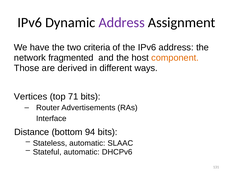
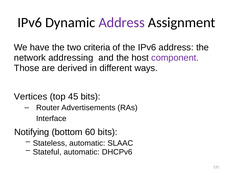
fragmented: fragmented -> addressing
component colour: orange -> purple
71: 71 -> 45
Distance: Distance -> Notifying
94: 94 -> 60
